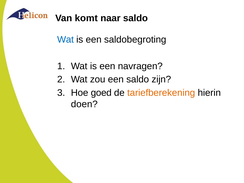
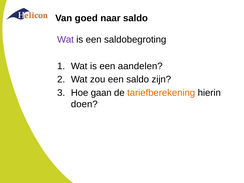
komt: komt -> goed
Wat at (65, 40) colour: blue -> purple
navragen: navragen -> aandelen
goed: goed -> gaan
